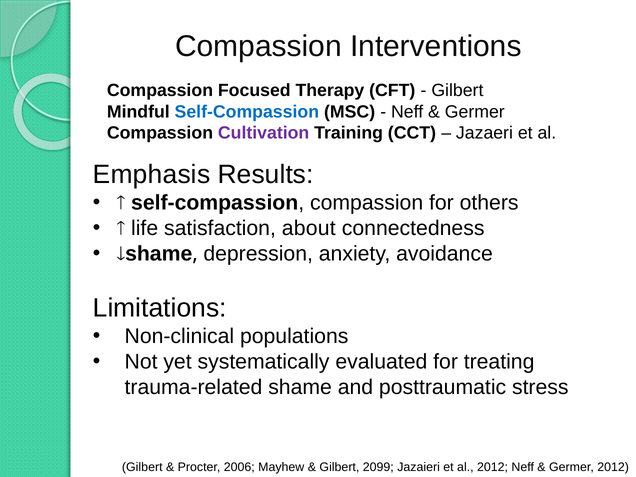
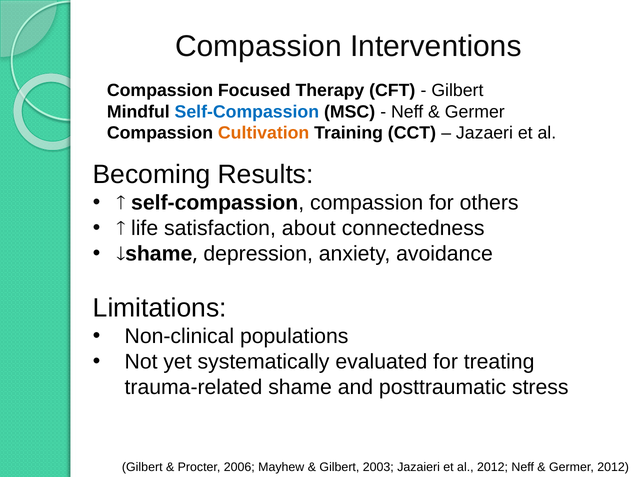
Cultivation colour: purple -> orange
Emphasis: Emphasis -> Becoming
2099: 2099 -> 2003
